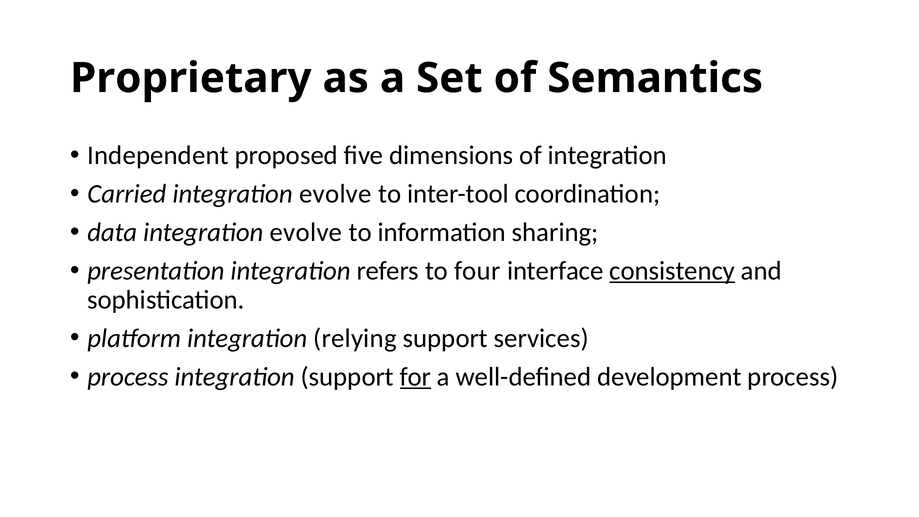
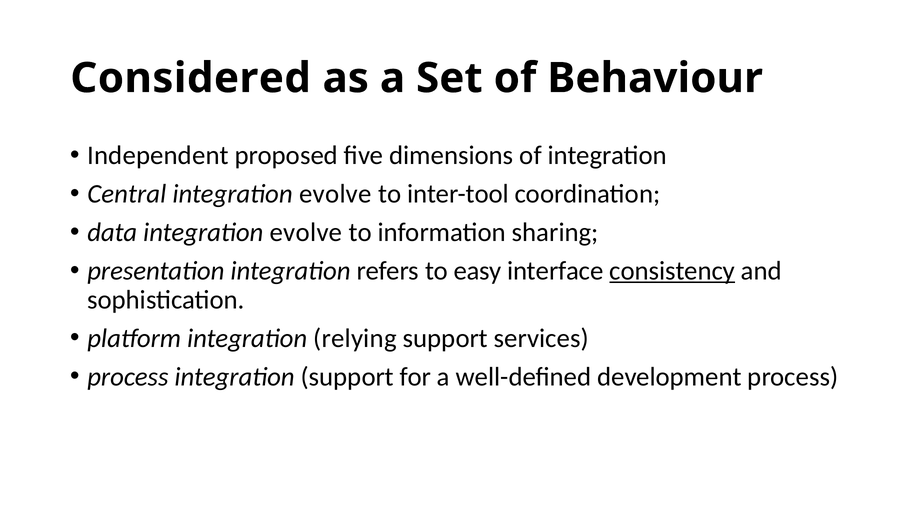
Proprietary: Proprietary -> Considered
Semantics: Semantics -> Behaviour
Carried: Carried -> Central
four: four -> easy
for underline: present -> none
